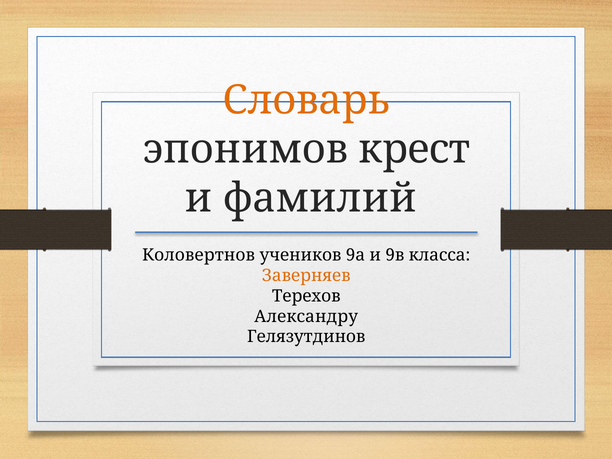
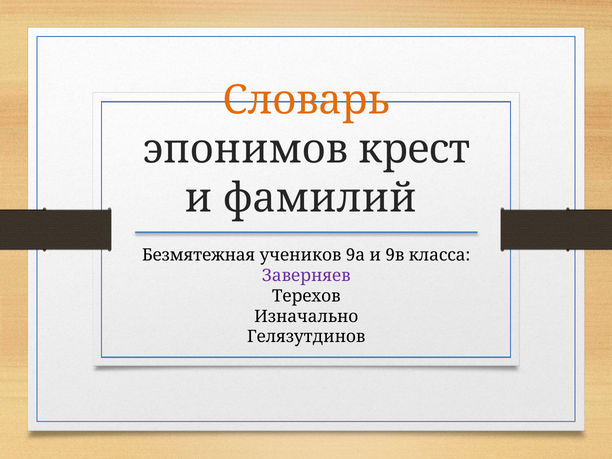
Коловертнов: Коловертнов -> Безмятежная
Заверняев colour: orange -> purple
Александру: Александру -> Изначально
